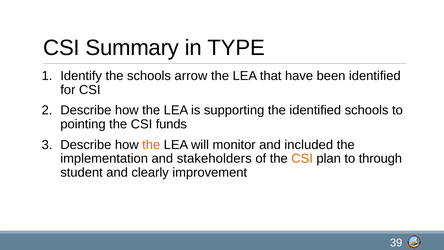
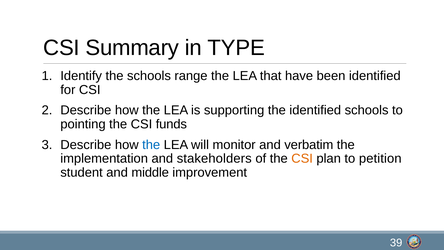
arrow: arrow -> range
the at (151, 145) colour: orange -> blue
included: included -> verbatim
through: through -> petition
clearly: clearly -> middle
